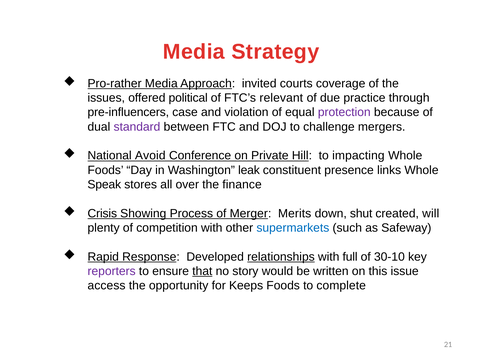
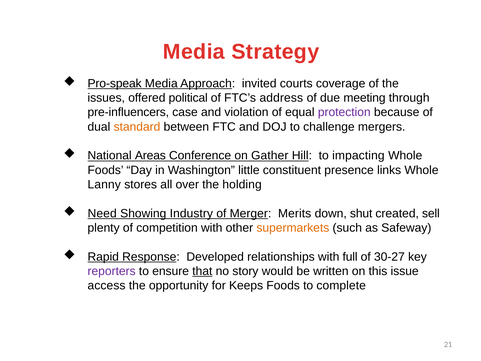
Pro-rather: Pro-rather -> Pro-speak
relevant: relevant -> address
practice: practice -> meeting
standard colour: purple -> orange
Avoid: Avoid -> Areas
Private: Private -> Gather
leak: leak -> little
Speak: Speak -> Lanny
finance: finance -> holding
Crisis: Crisis -> Need
Process: Process -> Industry
will: will -> sell
supermarkets colour: blue -> orange
relationships underline: present -> none
30-10: 30-10 -> 30-27
